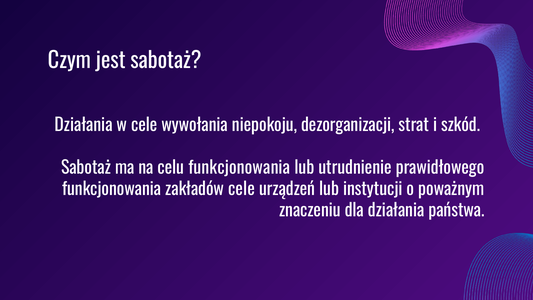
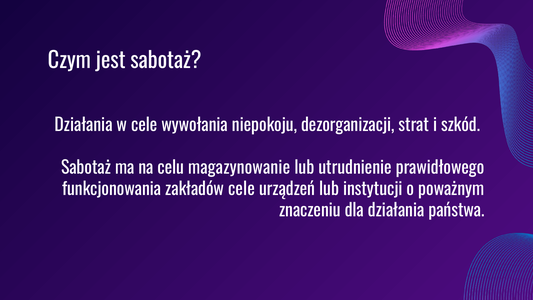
celu funkcjonowania: funkcjonowania -> magazynowanie
